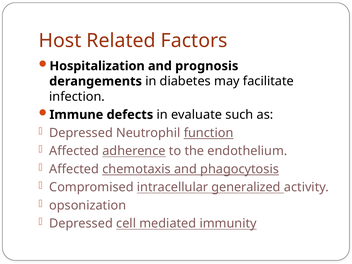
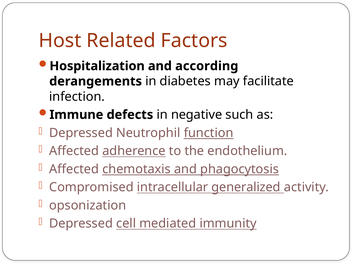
prognosis: prognosis -> according
evaluate: evaluate -> negative
